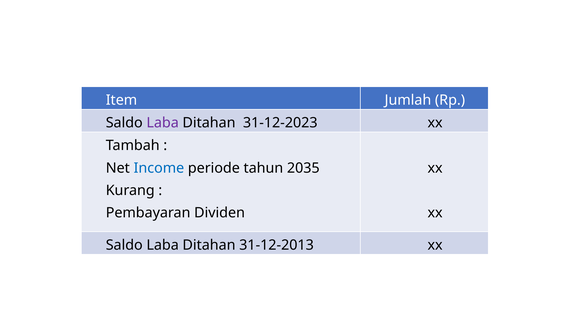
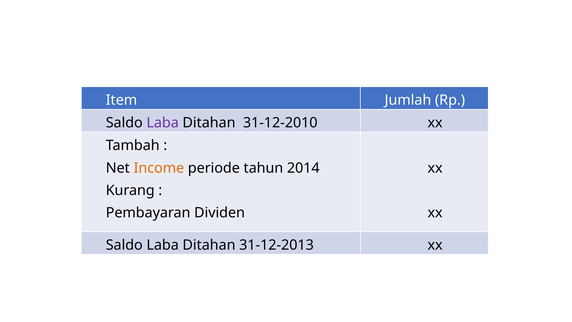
31-12-2023: 31-12-2023 -> 31-12-2010
Income colour: blue -> orange
2035: 2035 -> 2014
